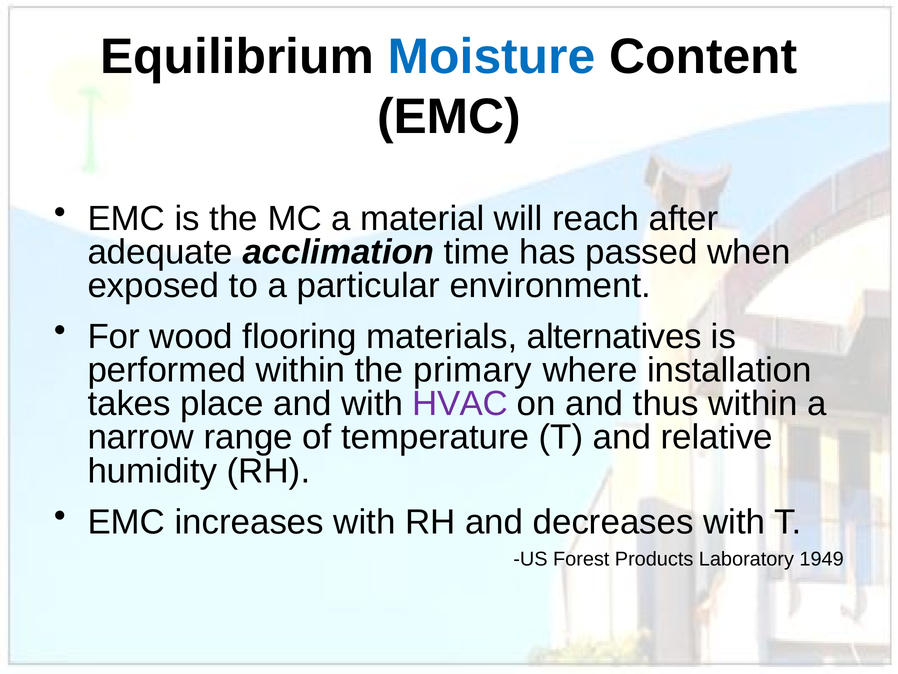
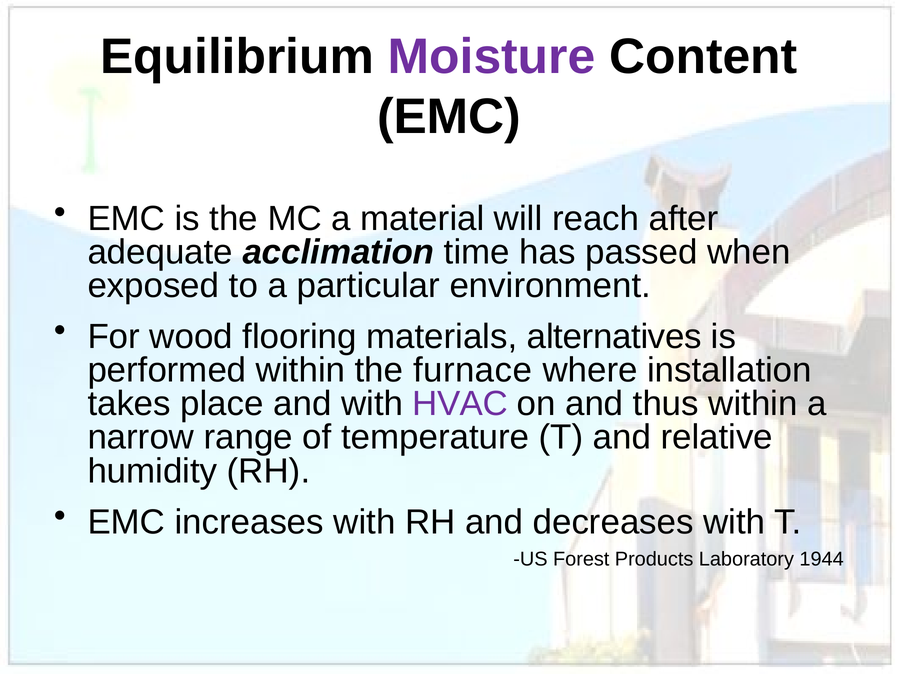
Moisture colour: blue -> purple
primary: primary -> furnace
1949: 1949 -> 1944
